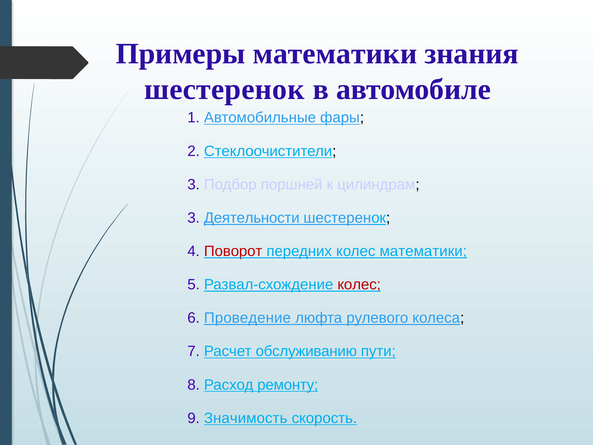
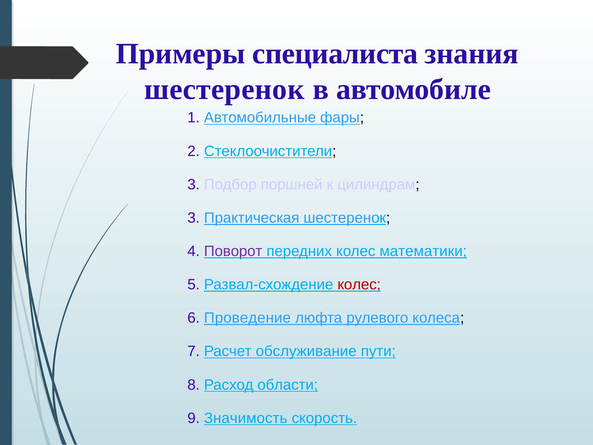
Примеры математики: математики -> специалиста
Деятельности: Деятельности -> Практическая
Поворот colour: red -> purple
обслуживанию: обслуживанию -> обслуживание
ремонту: ремонту -> области
